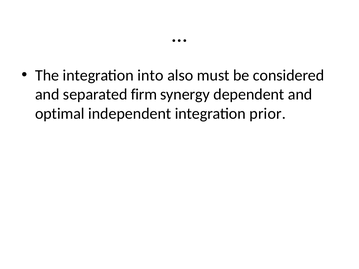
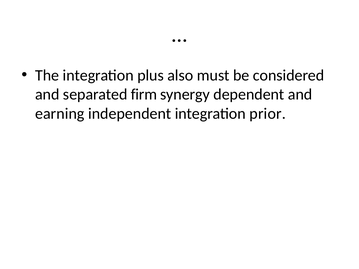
into: into -> plus
optimal: optimal -> earning
